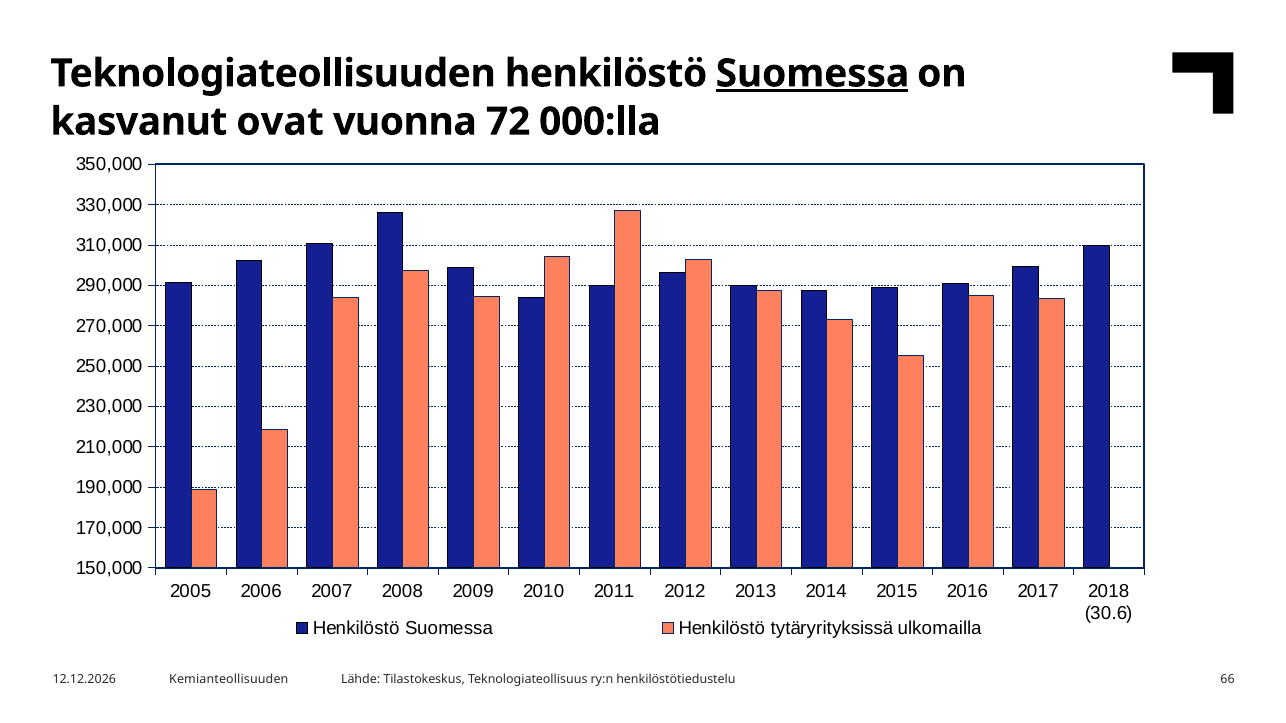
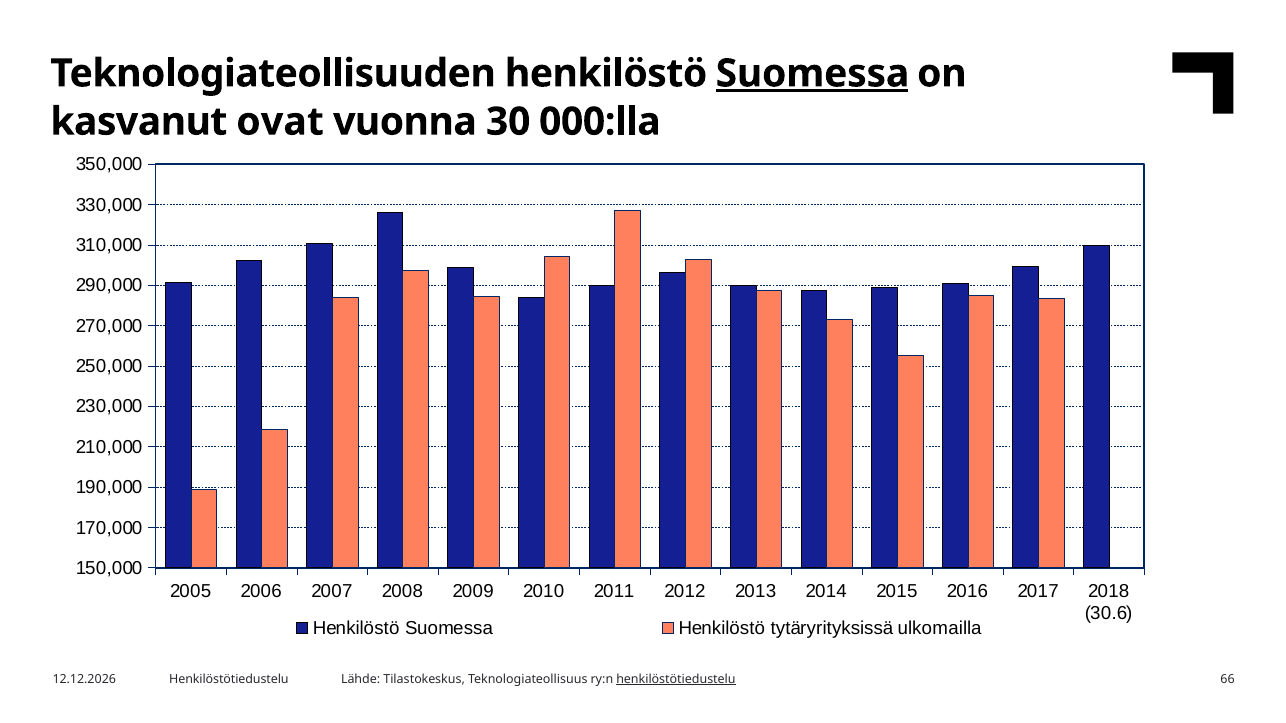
72: 72 -> 30
Kemianteollisuuden at (229, 680): Kemianteollisuuden -> Henkilöstötiedustelu
henkilöstötiedustelu at (676, 680) underline: none -> present
